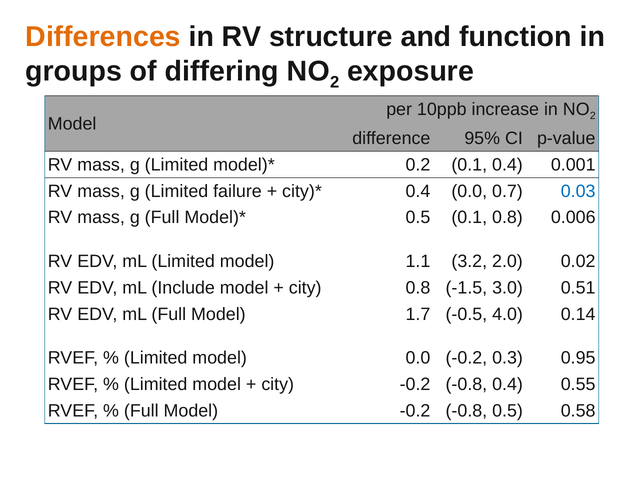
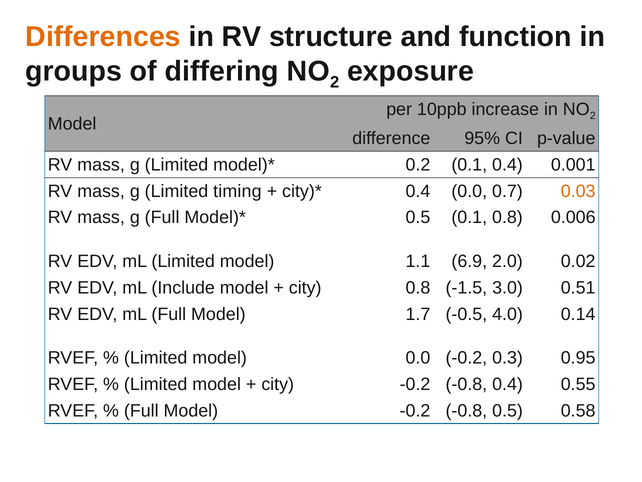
failure: failure -> timing
0.03 colour: blue -> orange
3.2: 3.2 -> 6.9
